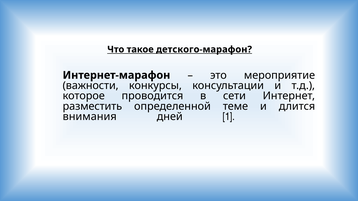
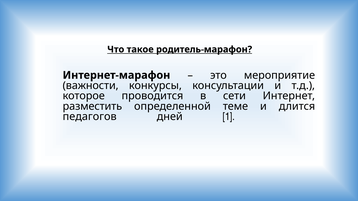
детского-марафон: детского-марафон -> родитель-марафон
внимания: внимания -> педагогов
